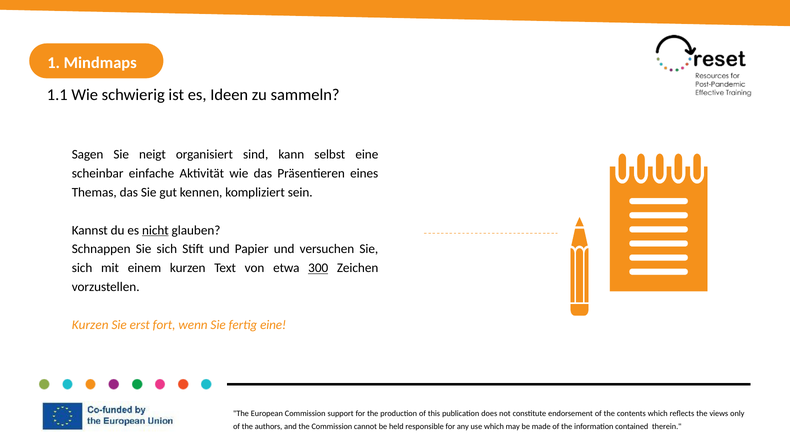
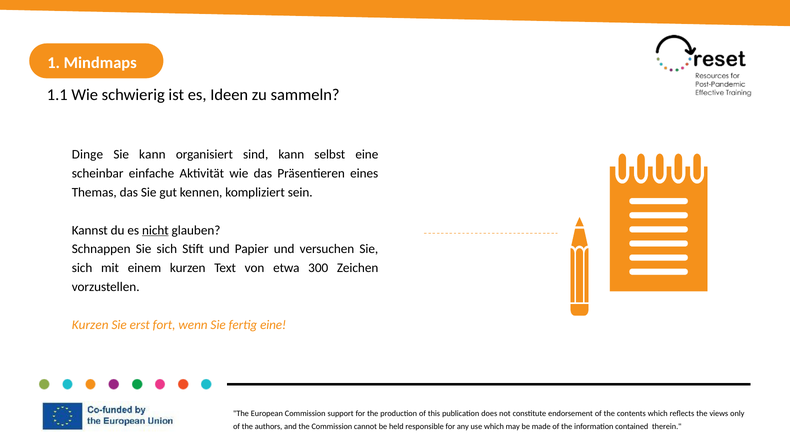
Sagen: Sagen -> Dinge
Sie neigt: neigt -> kann
300 underline: present -> none
